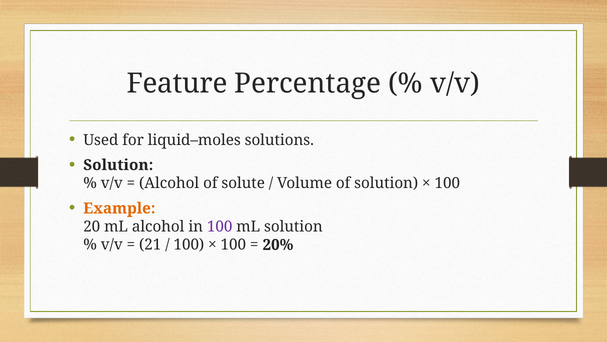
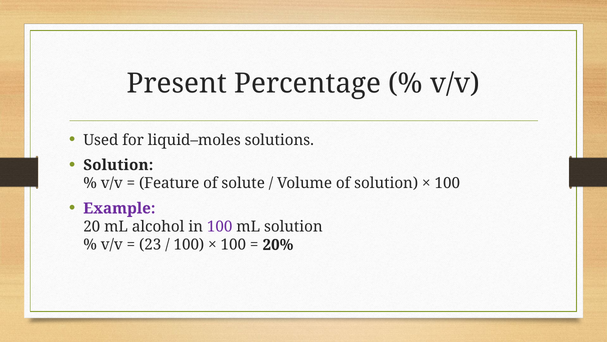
Feature: Feature -> Present
Alcohol at (169, 183): Alcohol -> Feature
Example colour: orange -> purple
21: 21 -> 23
